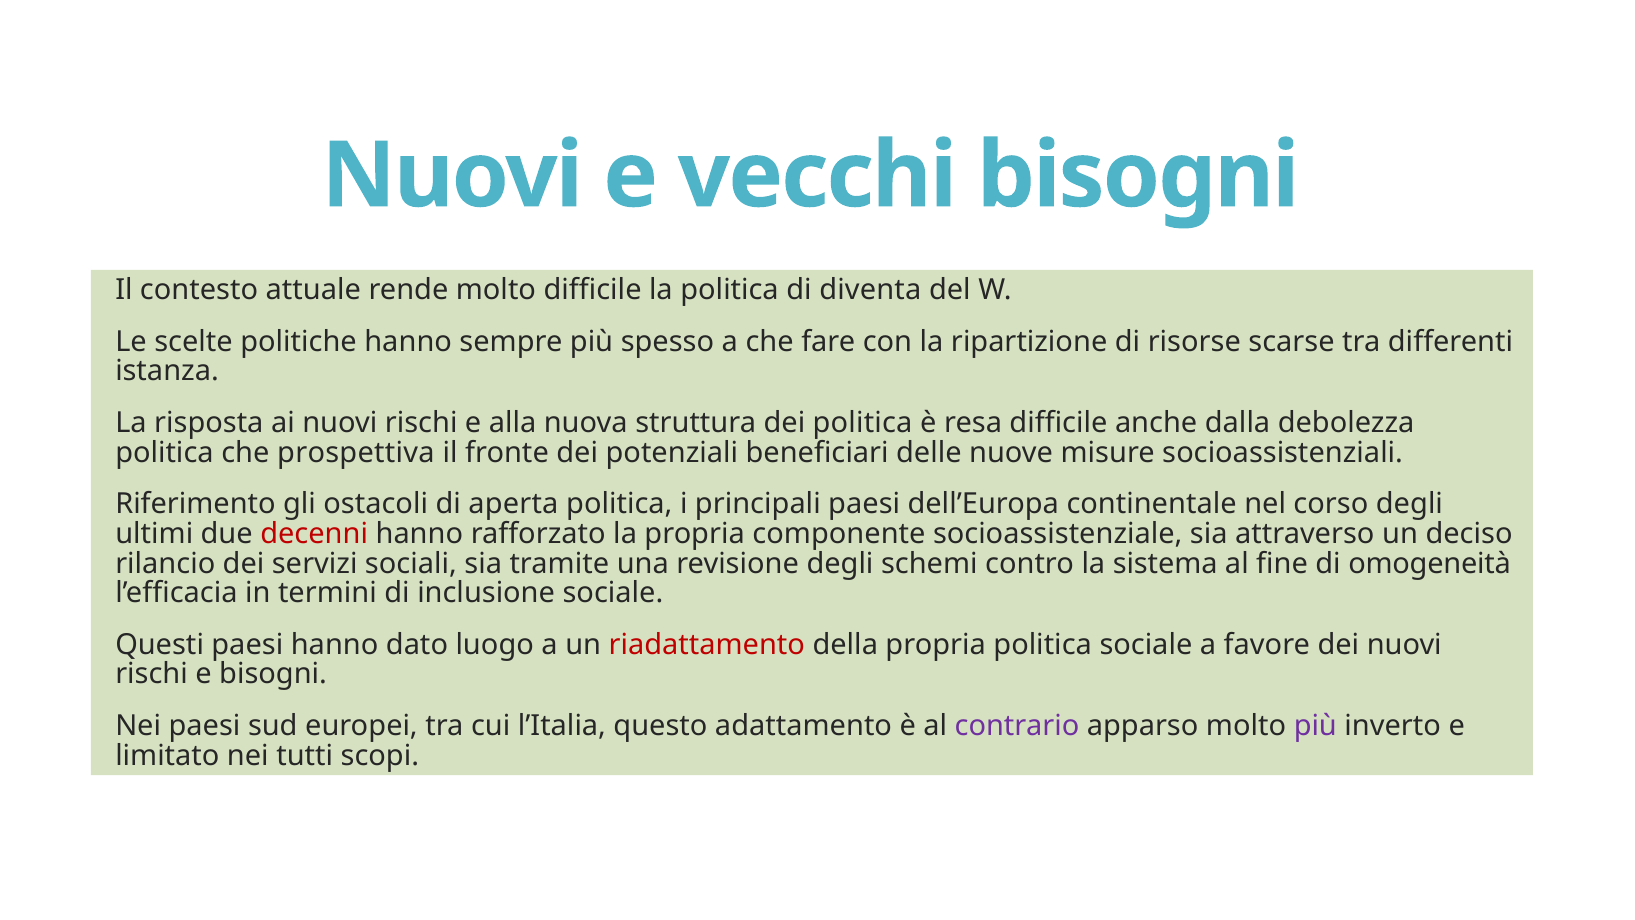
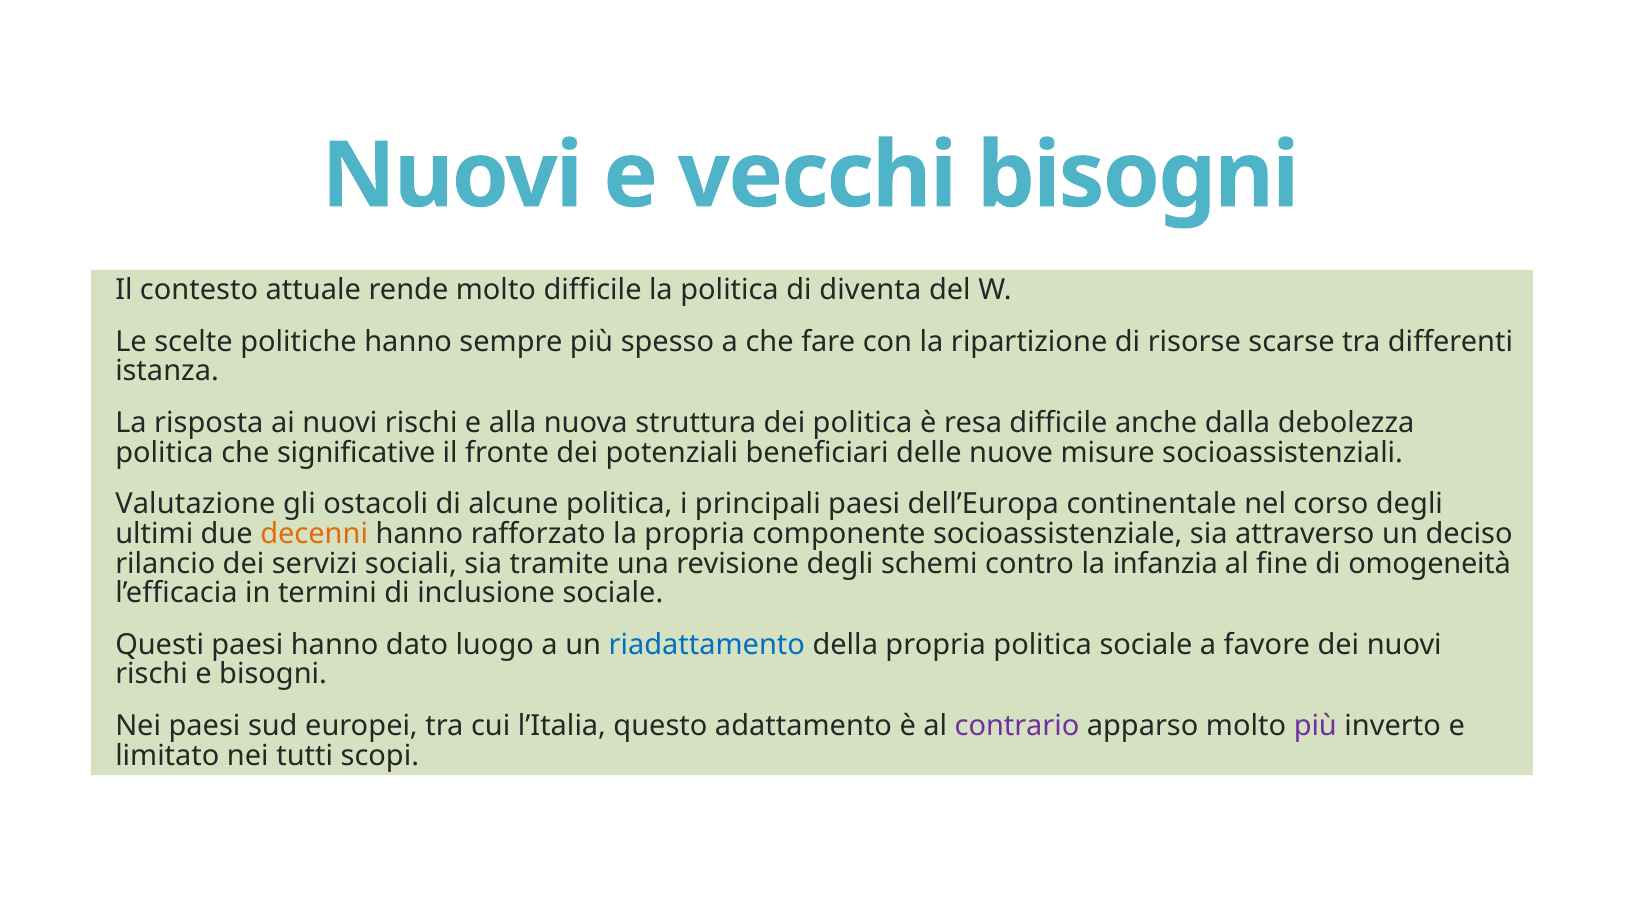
prospettiva: prospettiva -> significative
Riferimento: Riferimento -> Valutazione
aperta: aperta -> alcune
decenni colour: red -> orange
sistema: sistema -> infanzia
riadattamento colour: red -> blue
